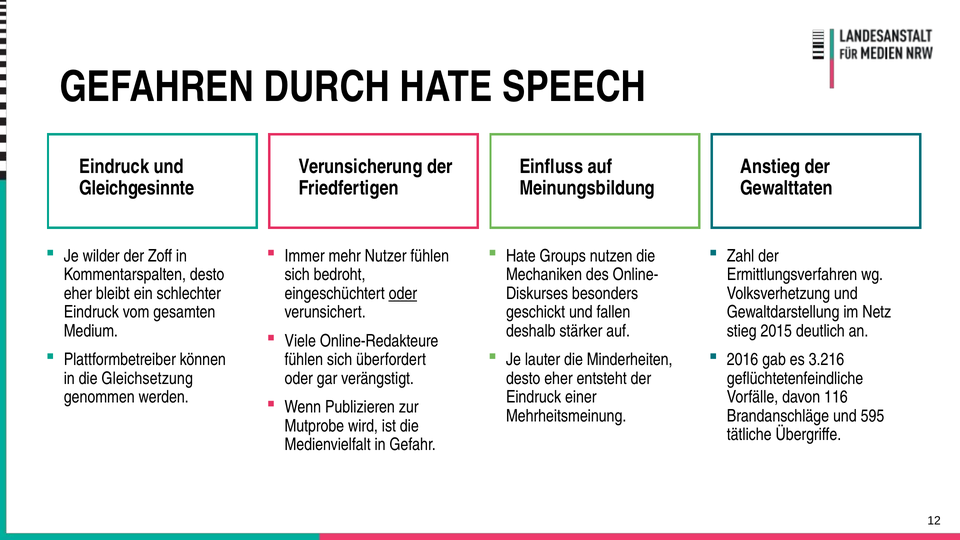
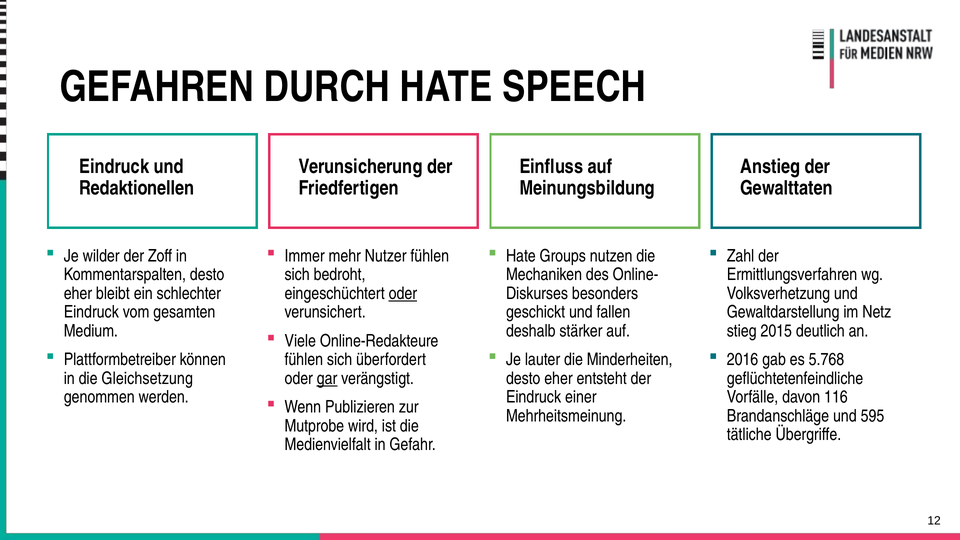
Gleichgesinnte: Gleichgesinnte -> Redaktionellen
3.216: 3.216 -> 5.768
gar underline: none -> present
